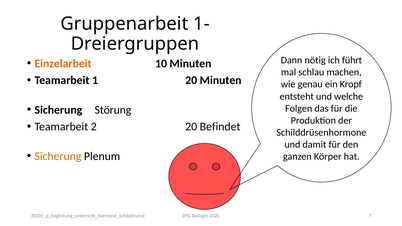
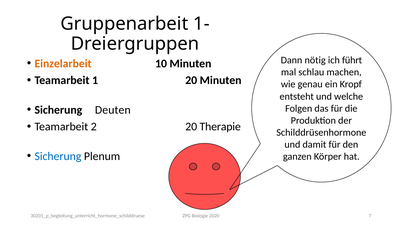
Störung: Störung -> Deuten
Befindet: Befindet -> Therapie
Sicherung at (58, 156) colour: orange -> blue
